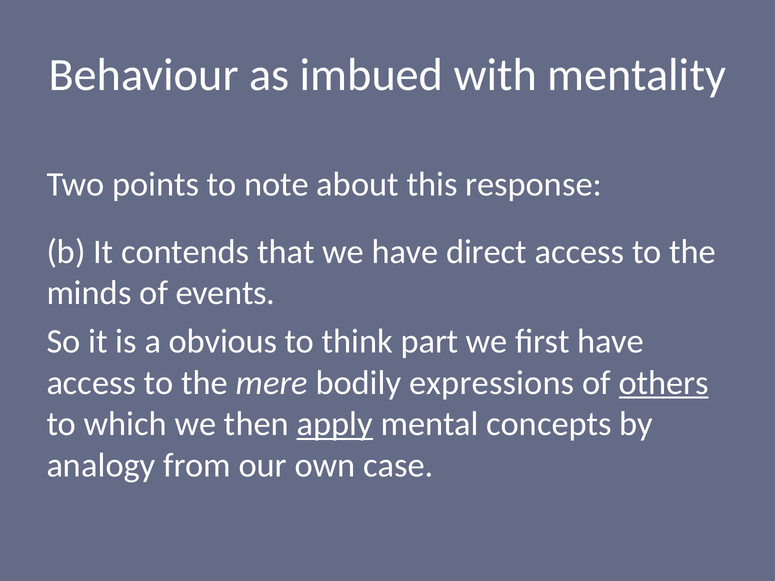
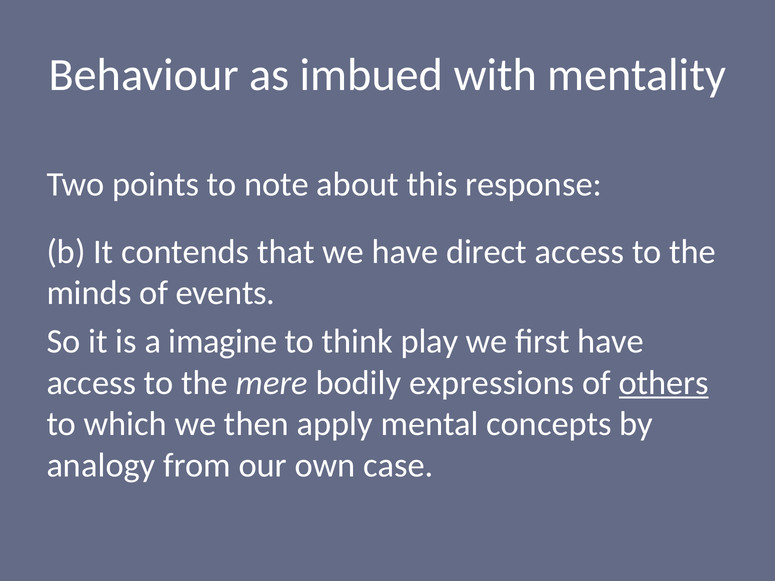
obvious: obvious -> imagine
part: part -> play
apply underline: present -> none
